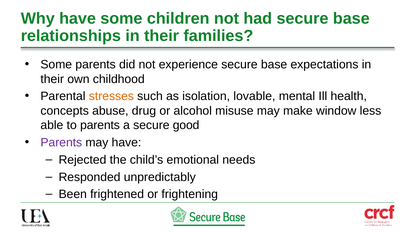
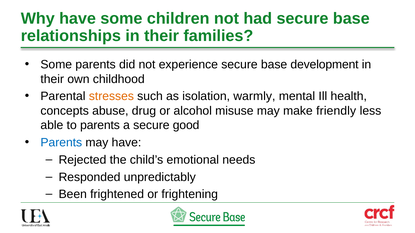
expectations: expectations -> development
lovable: lovable -> warmly
window: window -> friendly
Parents at (61, 143) colour: purple -> blue
